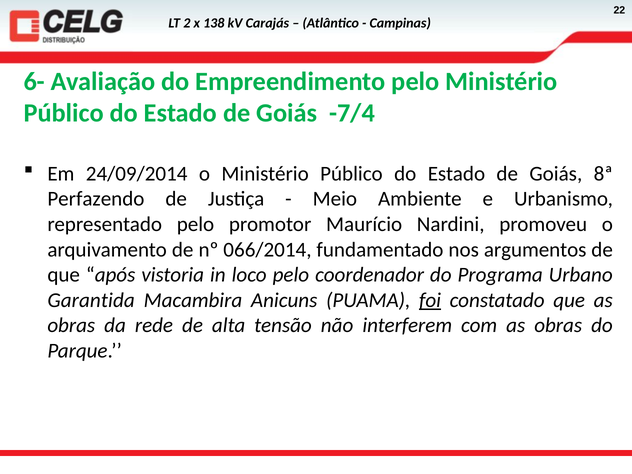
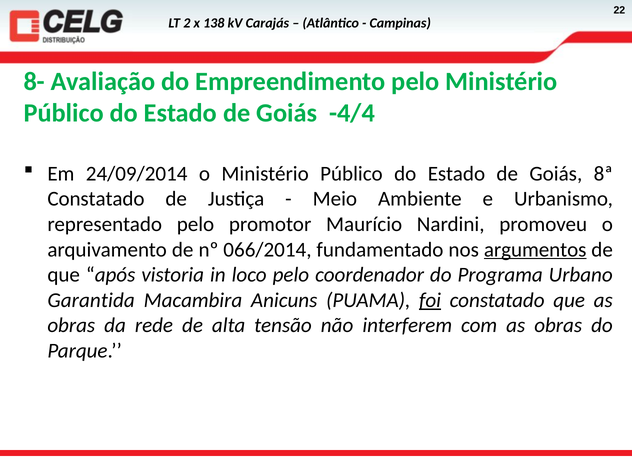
6-: 6- -> 8-
-7/4: -7/4 -> -4/4
Perfazendo at (96, 199): Perfazendo -> Constatado
argumentos underline: none -> present
